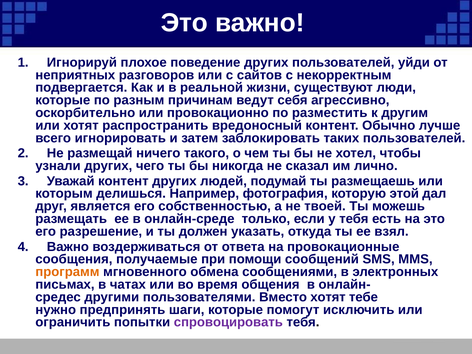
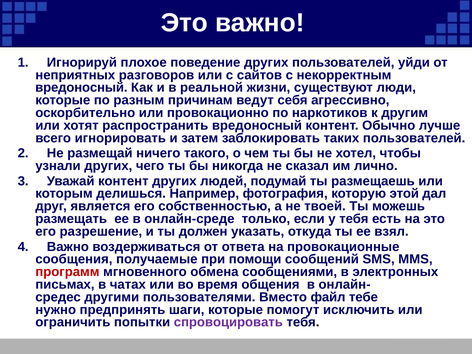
подвергается at (81, 88): подвергается -> вредоносный
разместить: разместить -> наркотиков
программ colour: orange -> red
Вместо хотят: хотят -> файл
